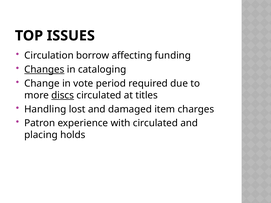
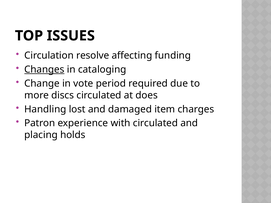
borrow: borrow -> resolve
discs underline: present -> none
titles: titles -> does
